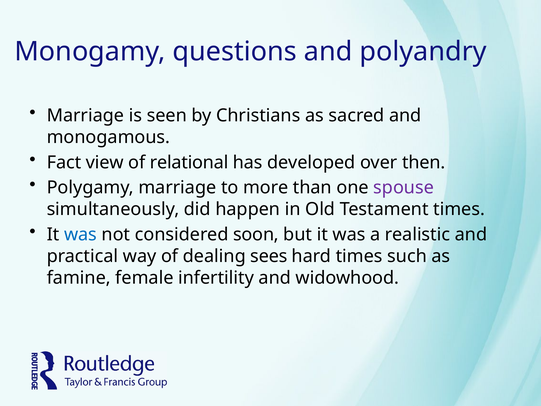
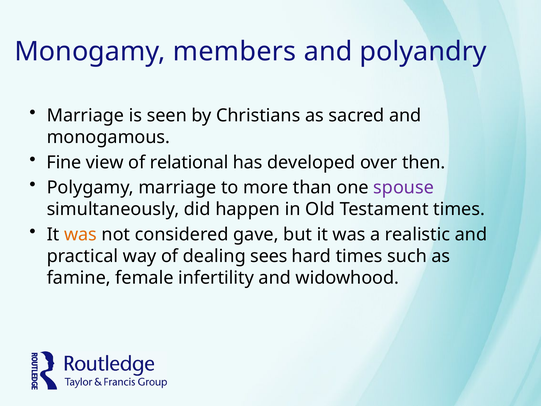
questions: questions -> members
Fact: Fact -> Fine
was at (80, 234) colour: blue -> orange
soon: soon -> gave
